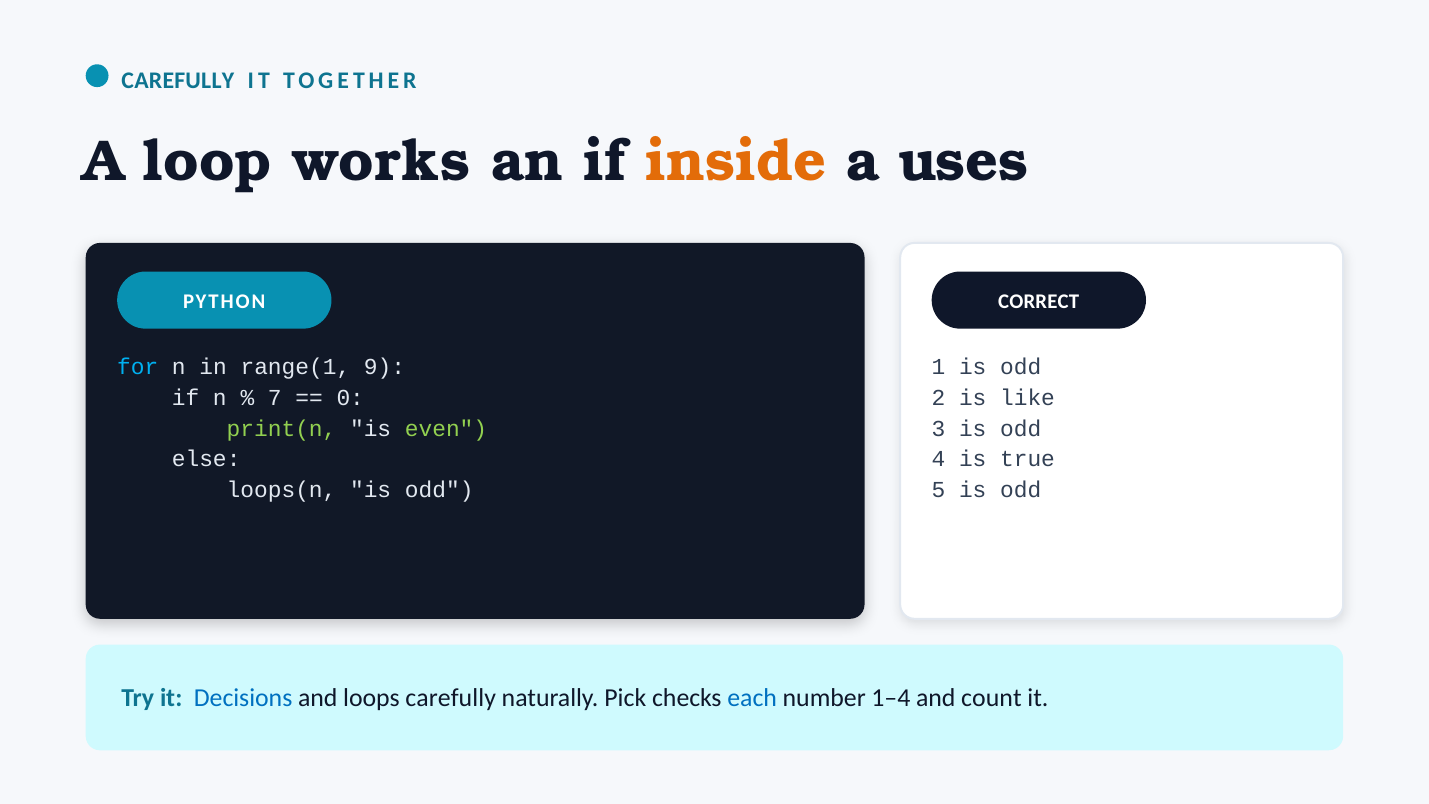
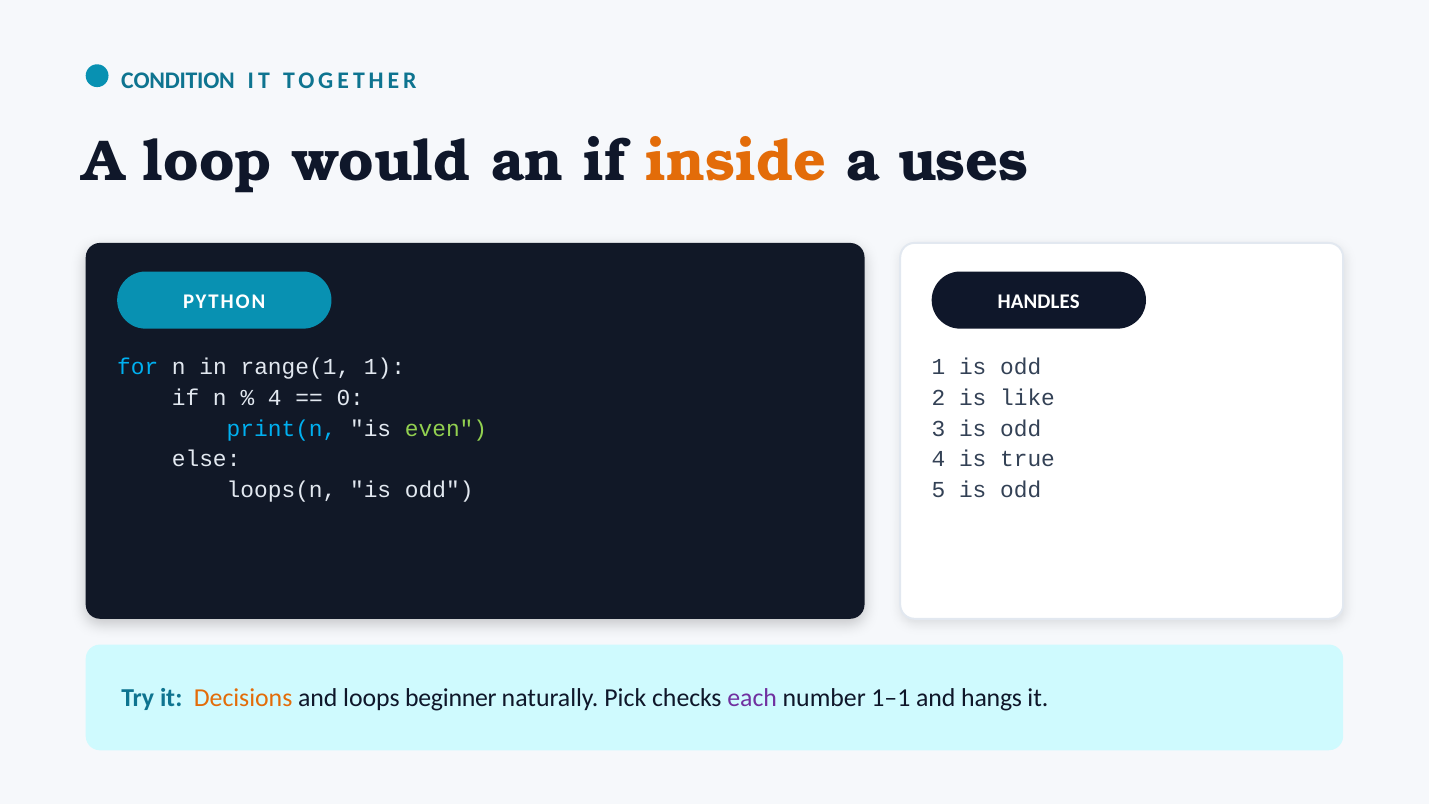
CAREFULLY at (178, 80): CAREFULLY -> CONDITION
works: works -> would
CORRECT: CORRECT -> HANDLES
range(1 9: 9 -> 1
7 at (275, 398): 7 -> 4
print(n colour: light green -> light blue
Decisions colour: blue -> orange
loops carefully: carefully -> beginner
each colour: blue -> purple
1–4: 1–4 -> 1–1
count: count -> hangs
